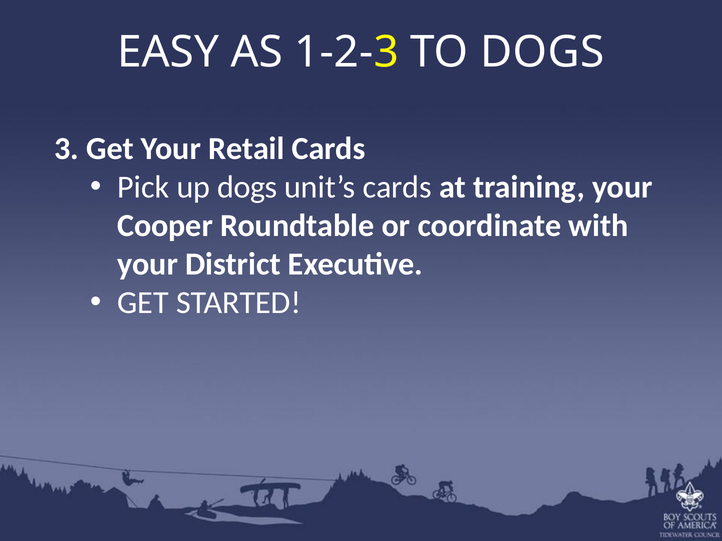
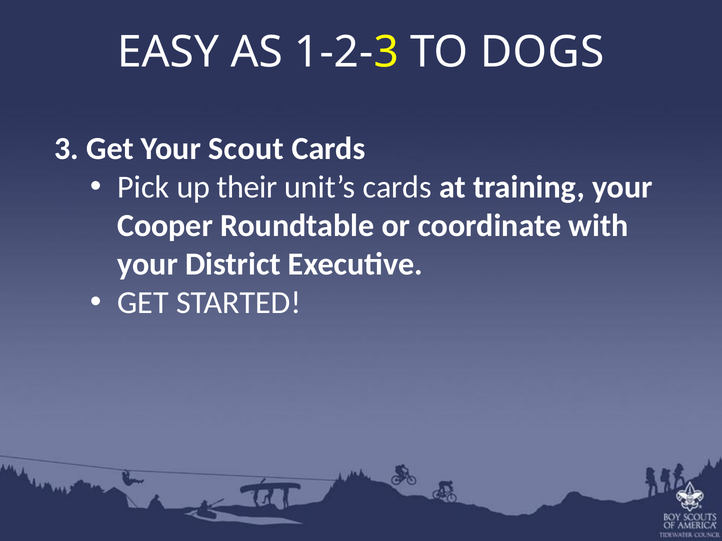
Retail: Retail -> Scout
up dogs: dogs -> their
